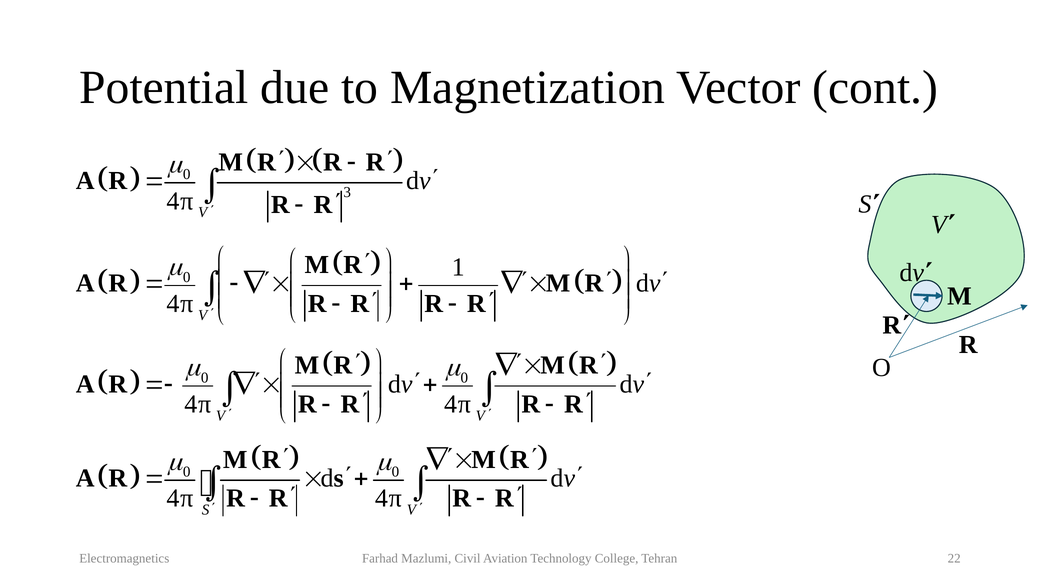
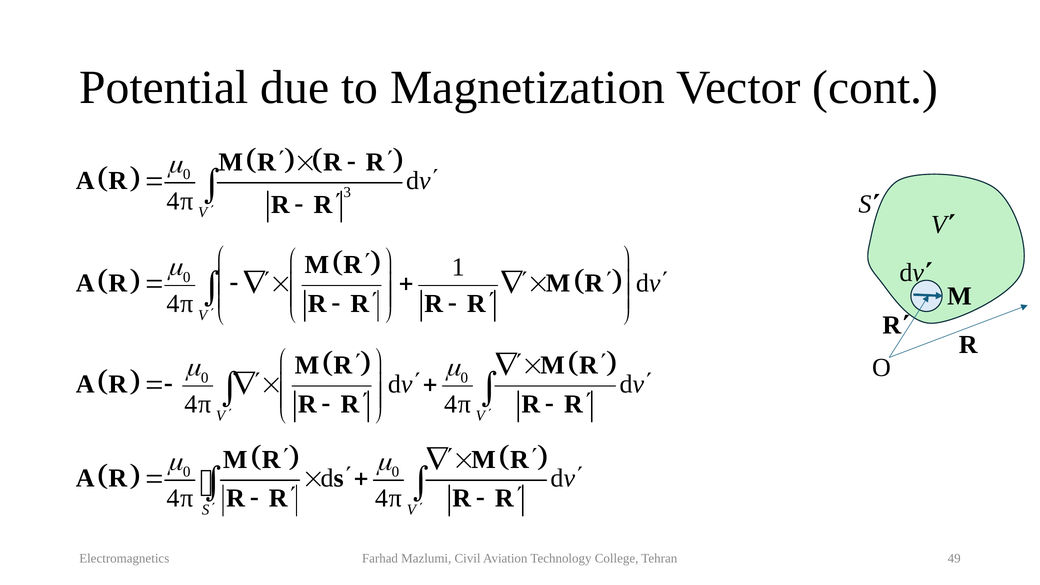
22: 22 -> 49
